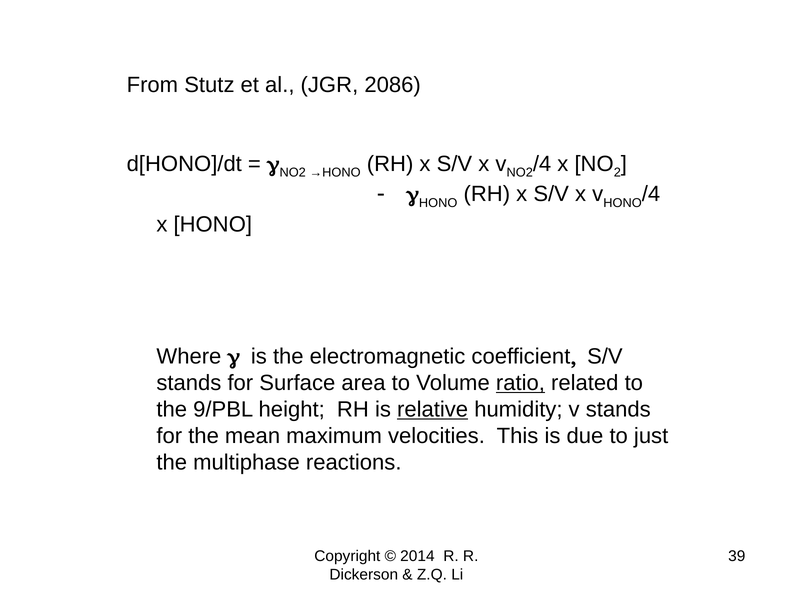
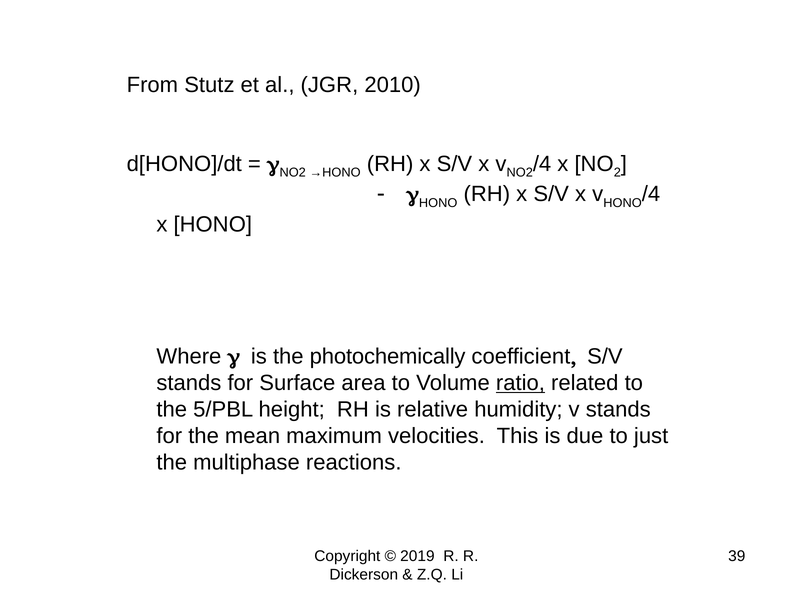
2086: 2086 -> 2010
electromagnetic: electromagnetic -> photochemically
9/PBL: 9/PBL -> 5/PBL
relative underline: present -> none
2014: 2014 -> 2019
